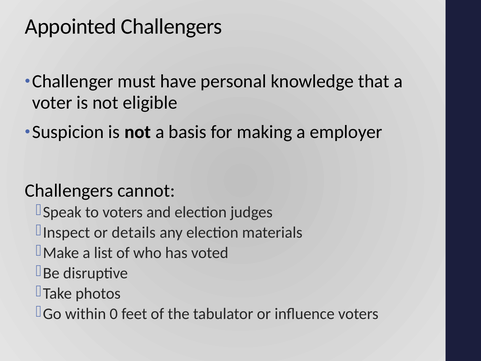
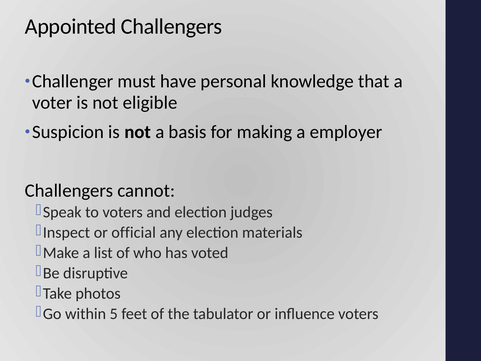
details: details -> official
0: 0 -> 5
